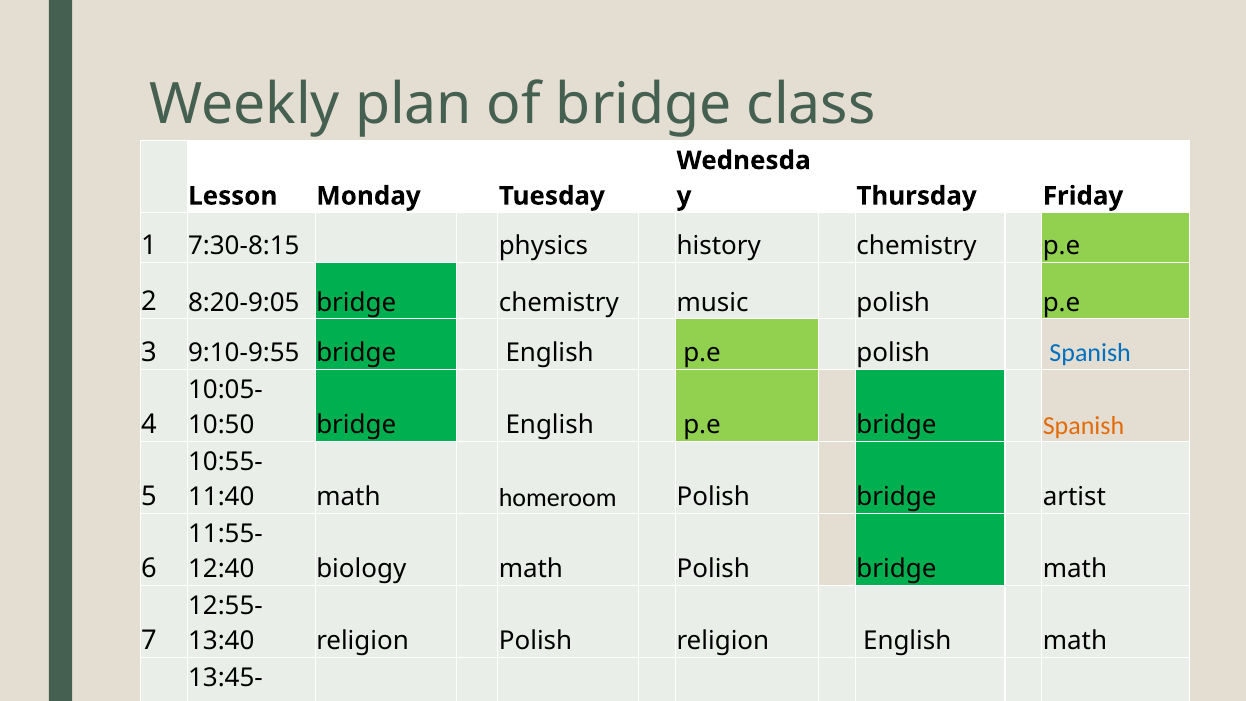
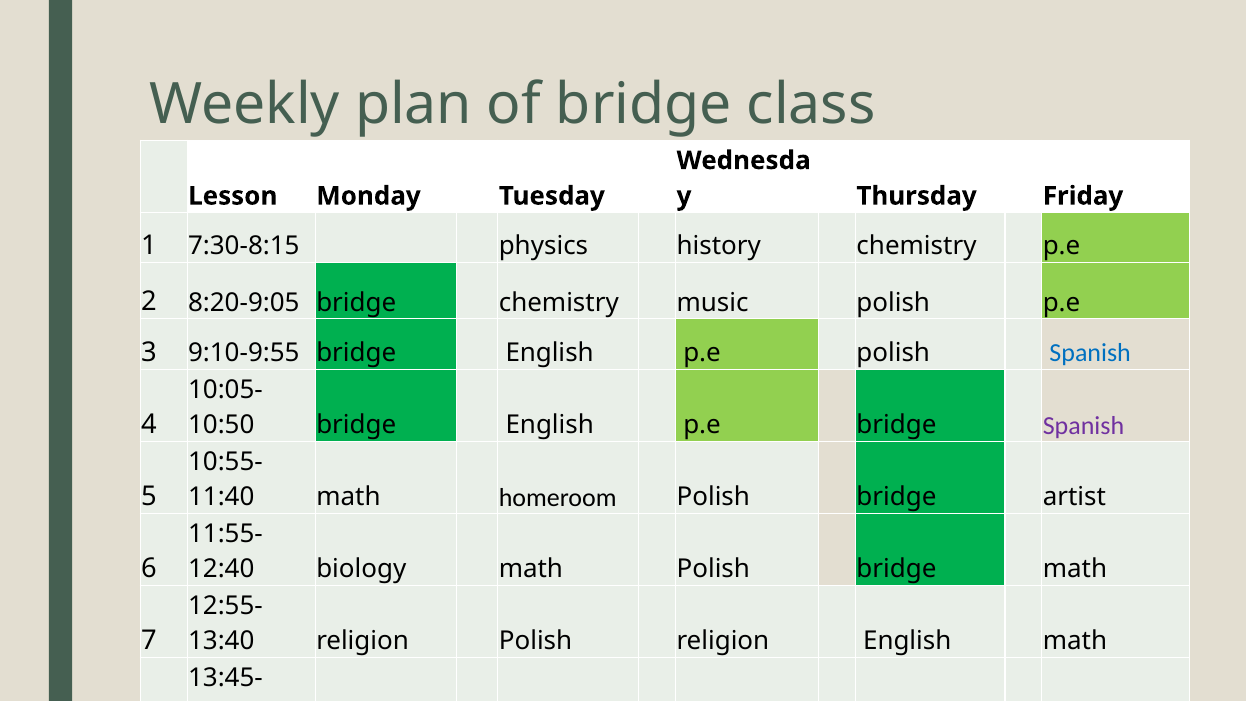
Spanish at (1083, 426) colour: orange -> purple
